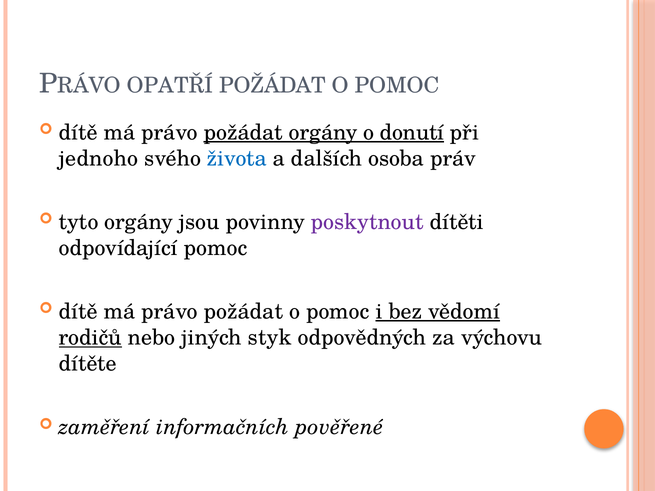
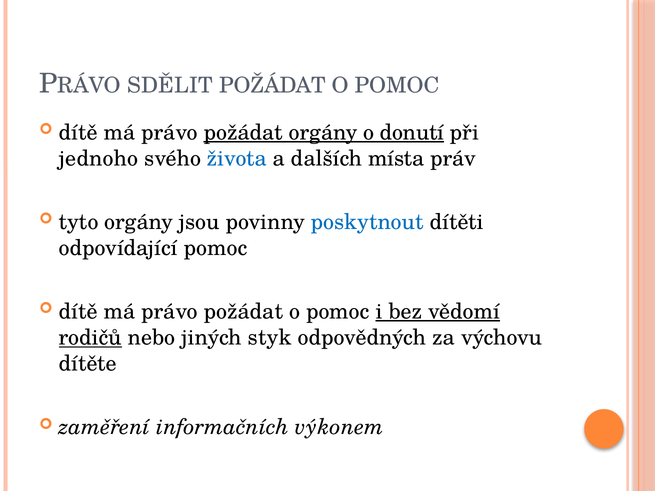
OPATŘÍ: OPATŘÍ -> SDĚLIT
osoba: osoba -> místa
poskytnout colour: purple -> blue
pověřené: pověřené -> výkonem
